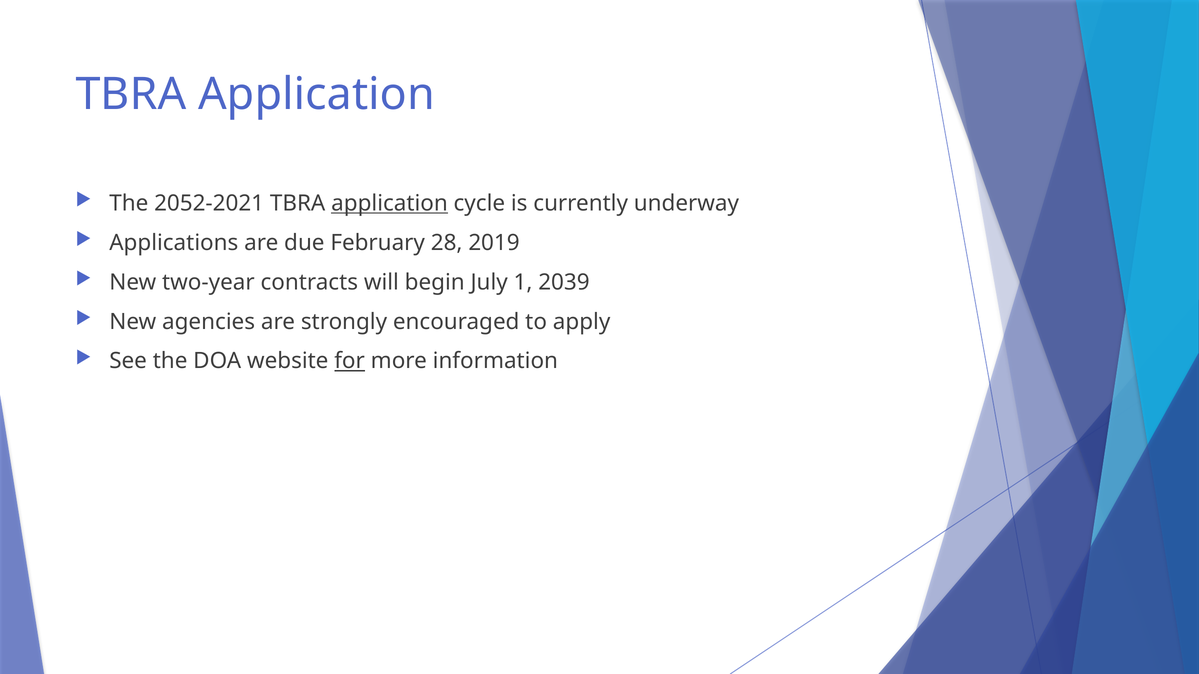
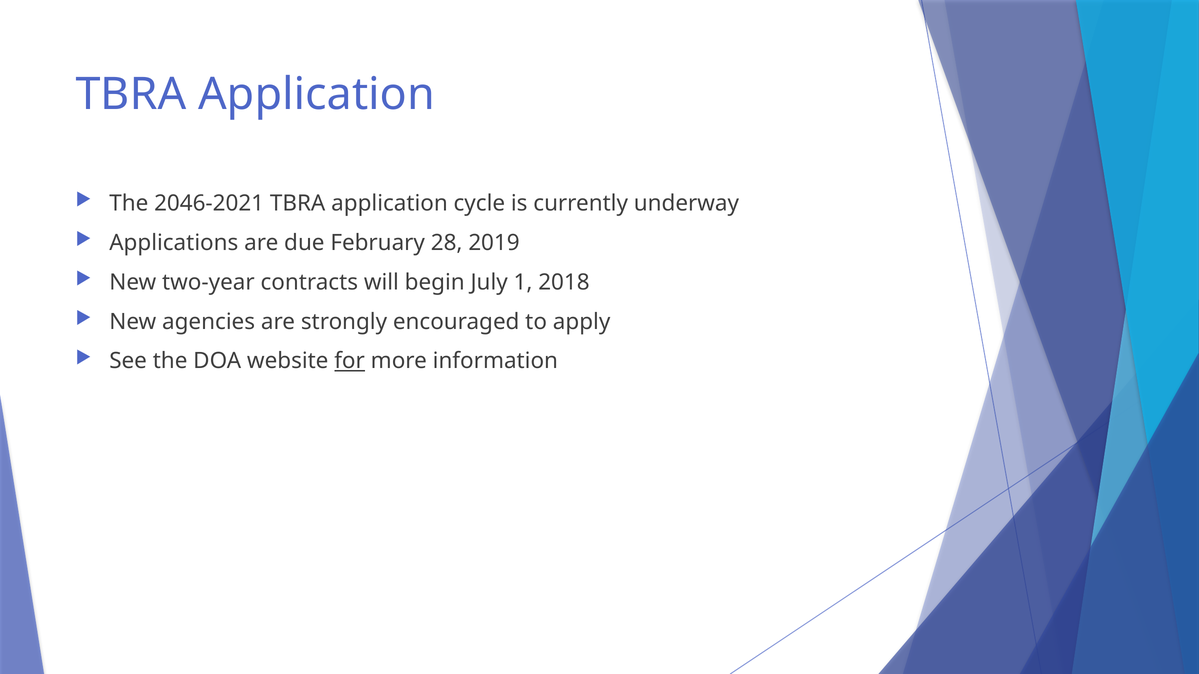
2052-2021: 2052-2021 -> 2046-2021
application at (390, 203) underline: present -> none
2039: 2039 -> 2018
